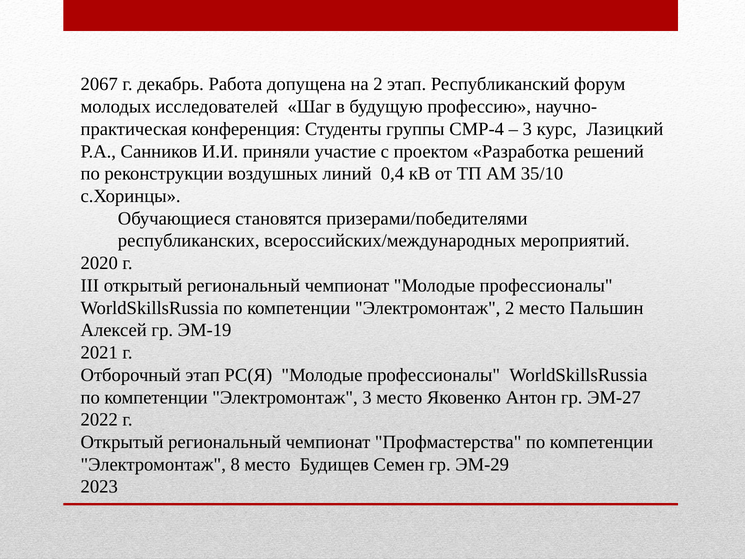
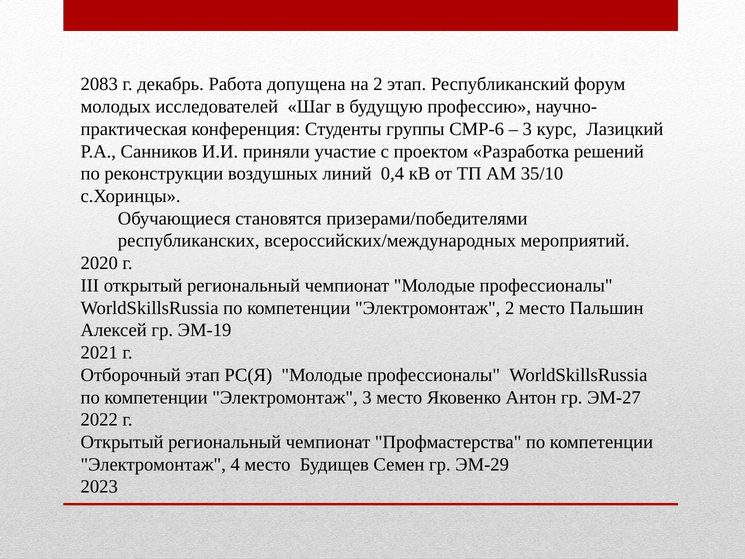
2067: 2067 -> 2083
СМР-4: СМР-4 -> СМР-6
8: 8 -> 4
